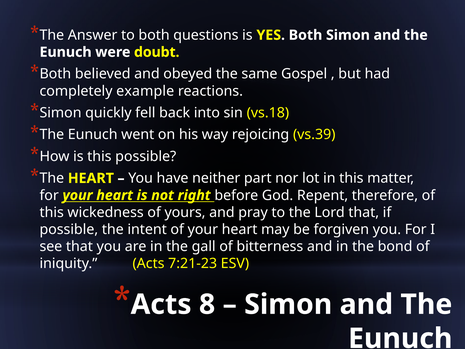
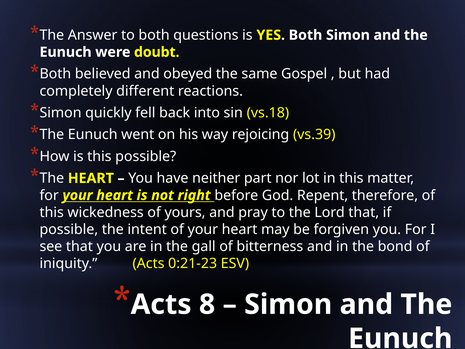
example: example -> different
7:21-23: 7:21-23 -> 0:21-23
